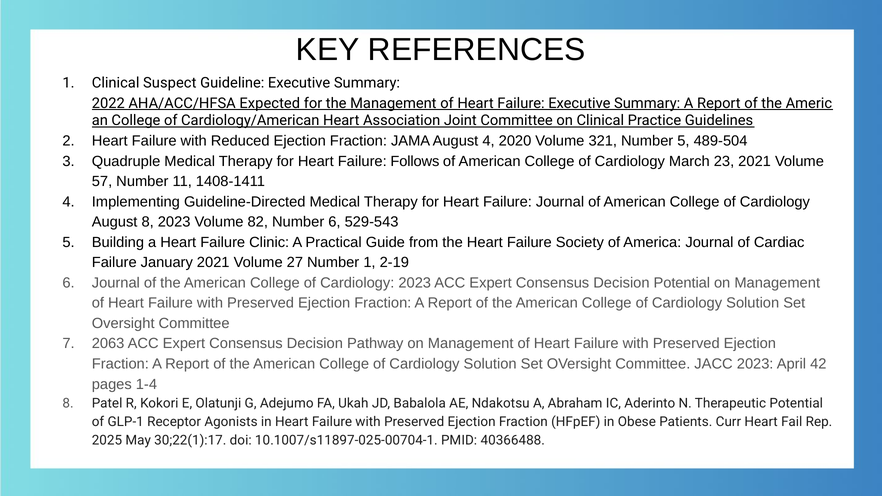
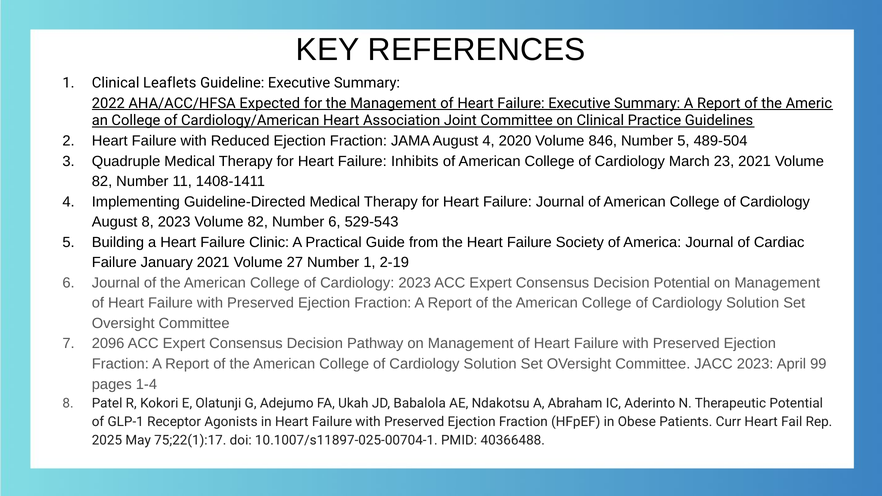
Suspect: Suspect -> Leaflets
321: 321 -> 846
Follows: Follows -> Inhibits
57 at (102, 181): 57 -> 82
2063: 2063 -> 2096
42: 42 -> 99
30;22(1):17: 30;22(1):17 -> 75;22(1):17
